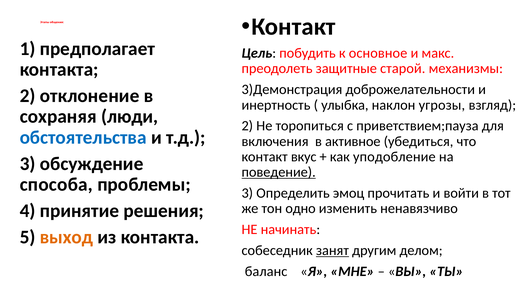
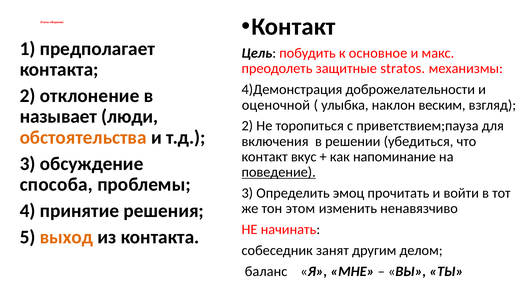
старой: старой -> stratos
3)Демонстрация: 3)Демонстрация -> 4)Демонстрация
инертность: инертность -> оценочной
угрозы: угрозы -> веским
сохраняя: сохраняя -> называет
обстоятельства colour: blue -> orange
активное: активное -> решении
уподобление: уподобление -> напоминание
одно: одно -> этом
занят underline: present -> none
